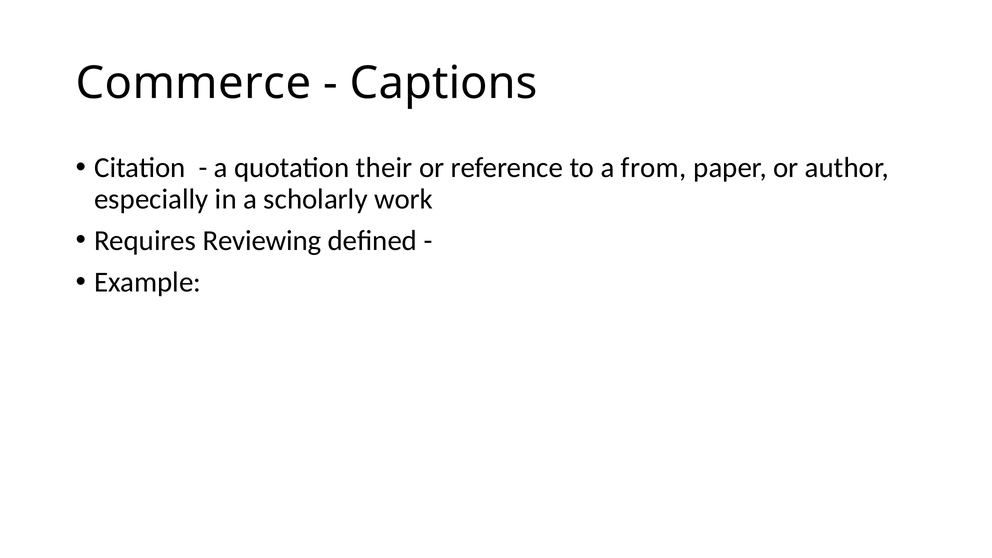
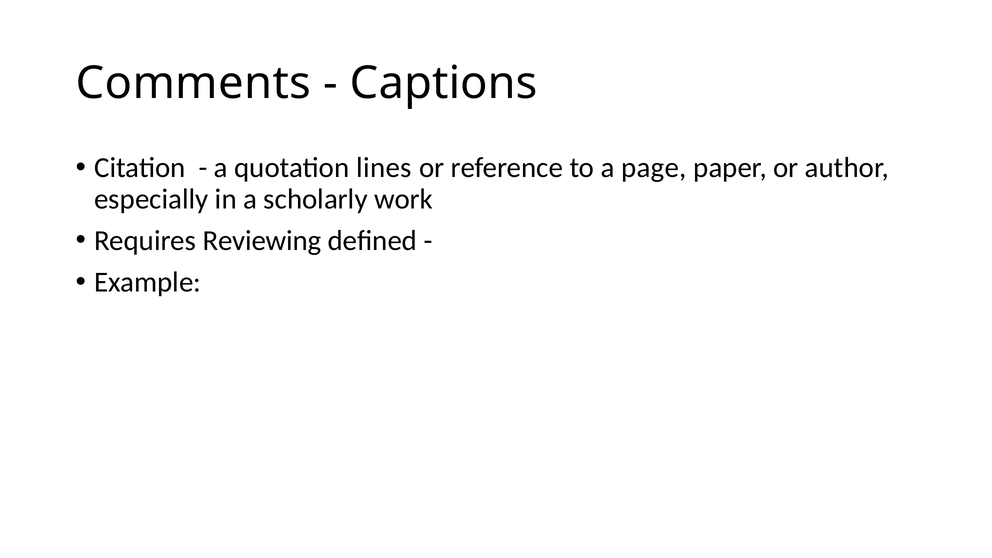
Commerce: Commerce -> Comments
their: their -> lines
from: from -> page
